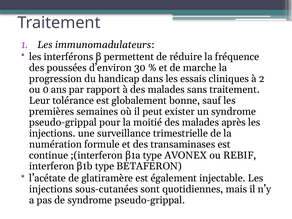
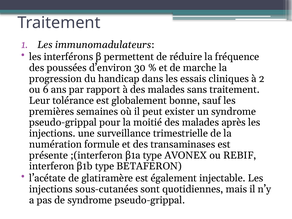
0: 0 -> 6
continue: continue -> présente
